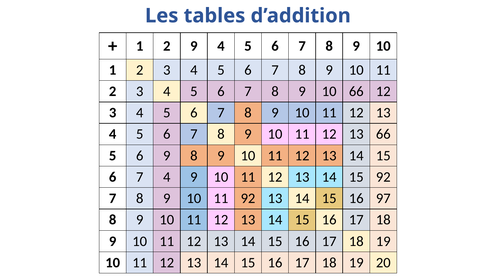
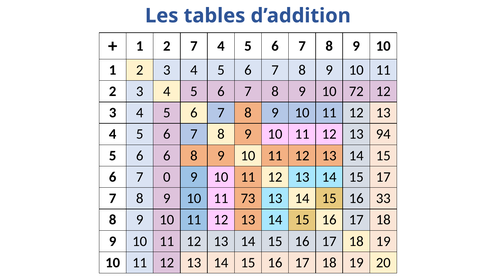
2 9: 9 -> 7
10 66: 66 -> 72
13 66: 66 -> 94
6 9: 9 -> 6
7 4: 4 -> 0
15 92: 92 -> 17
11 92: 92 -> 73
97: 97 -> 33
